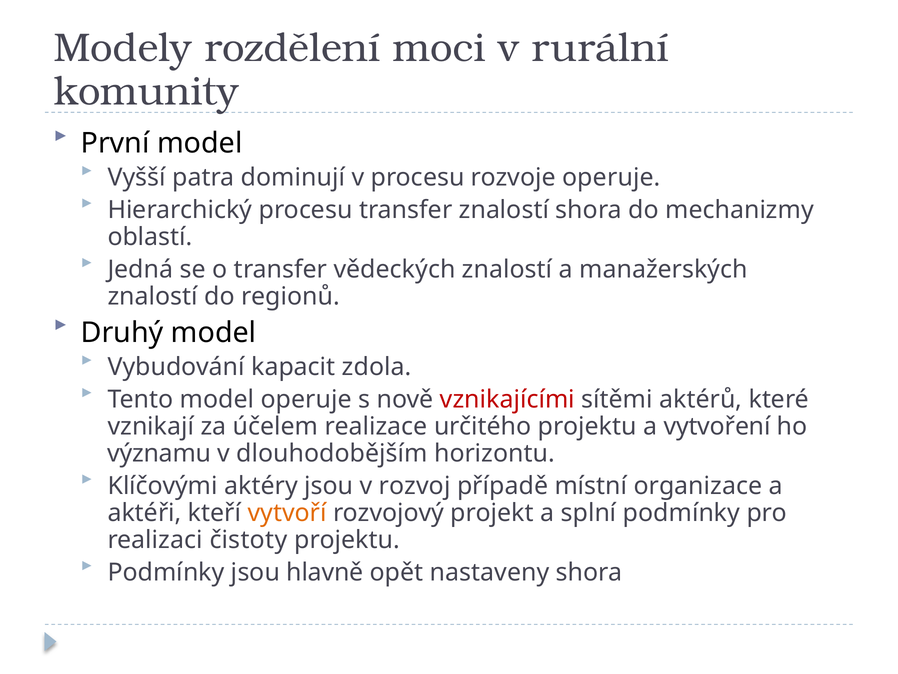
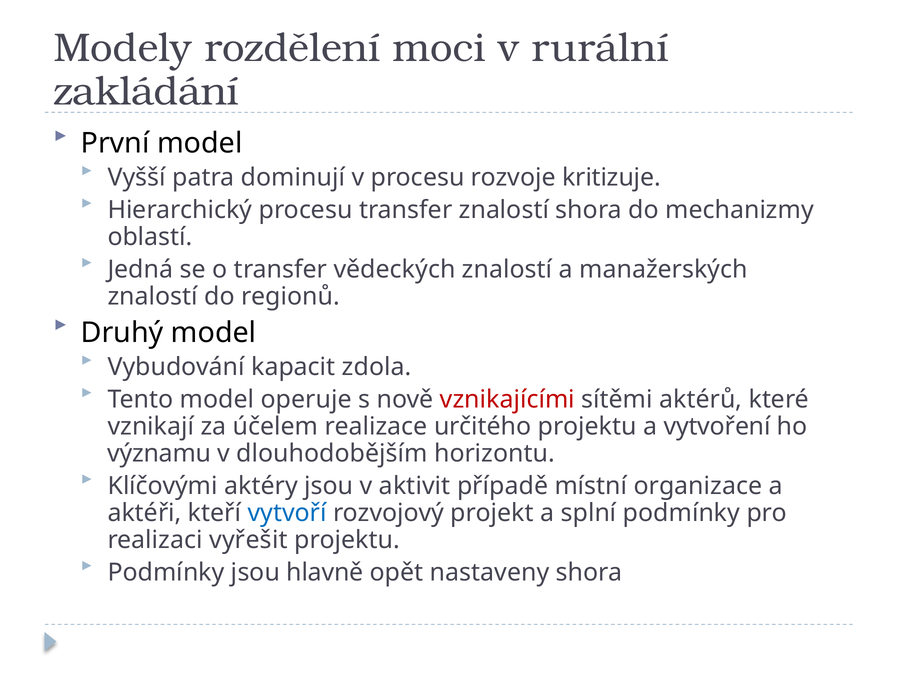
komunity: komunity -> zakládání
rozvoje operuje: operuje -> kritizuje
rozvoj: rozvoj -> aktivit
vytvoří colour: orange -> blue
čistoty: čistoty -> vyřešit
